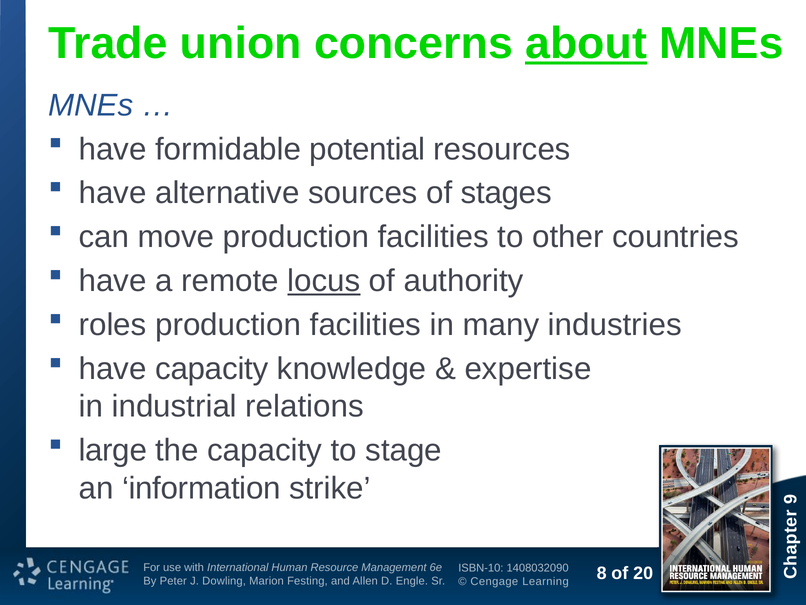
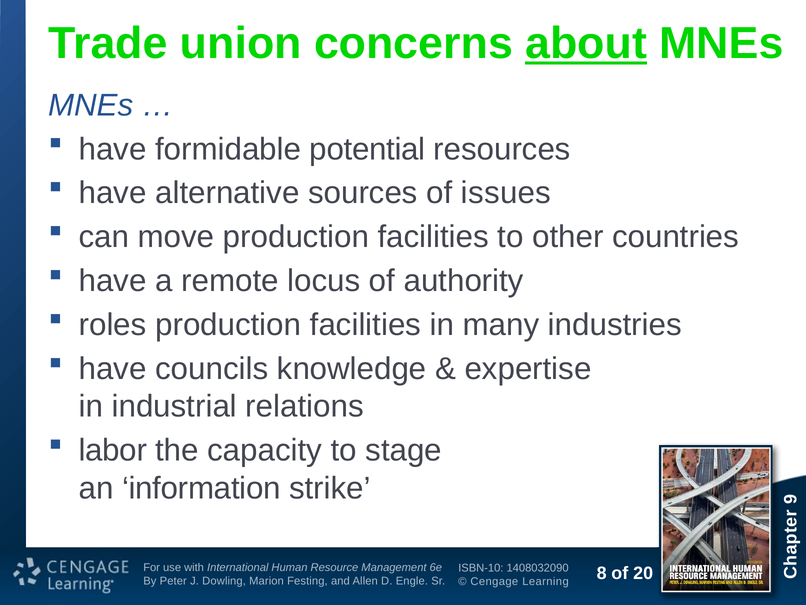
stages: stages -> issues
locus underline: present -> none
have capacity: capacity -> councils
large: large -> labor
